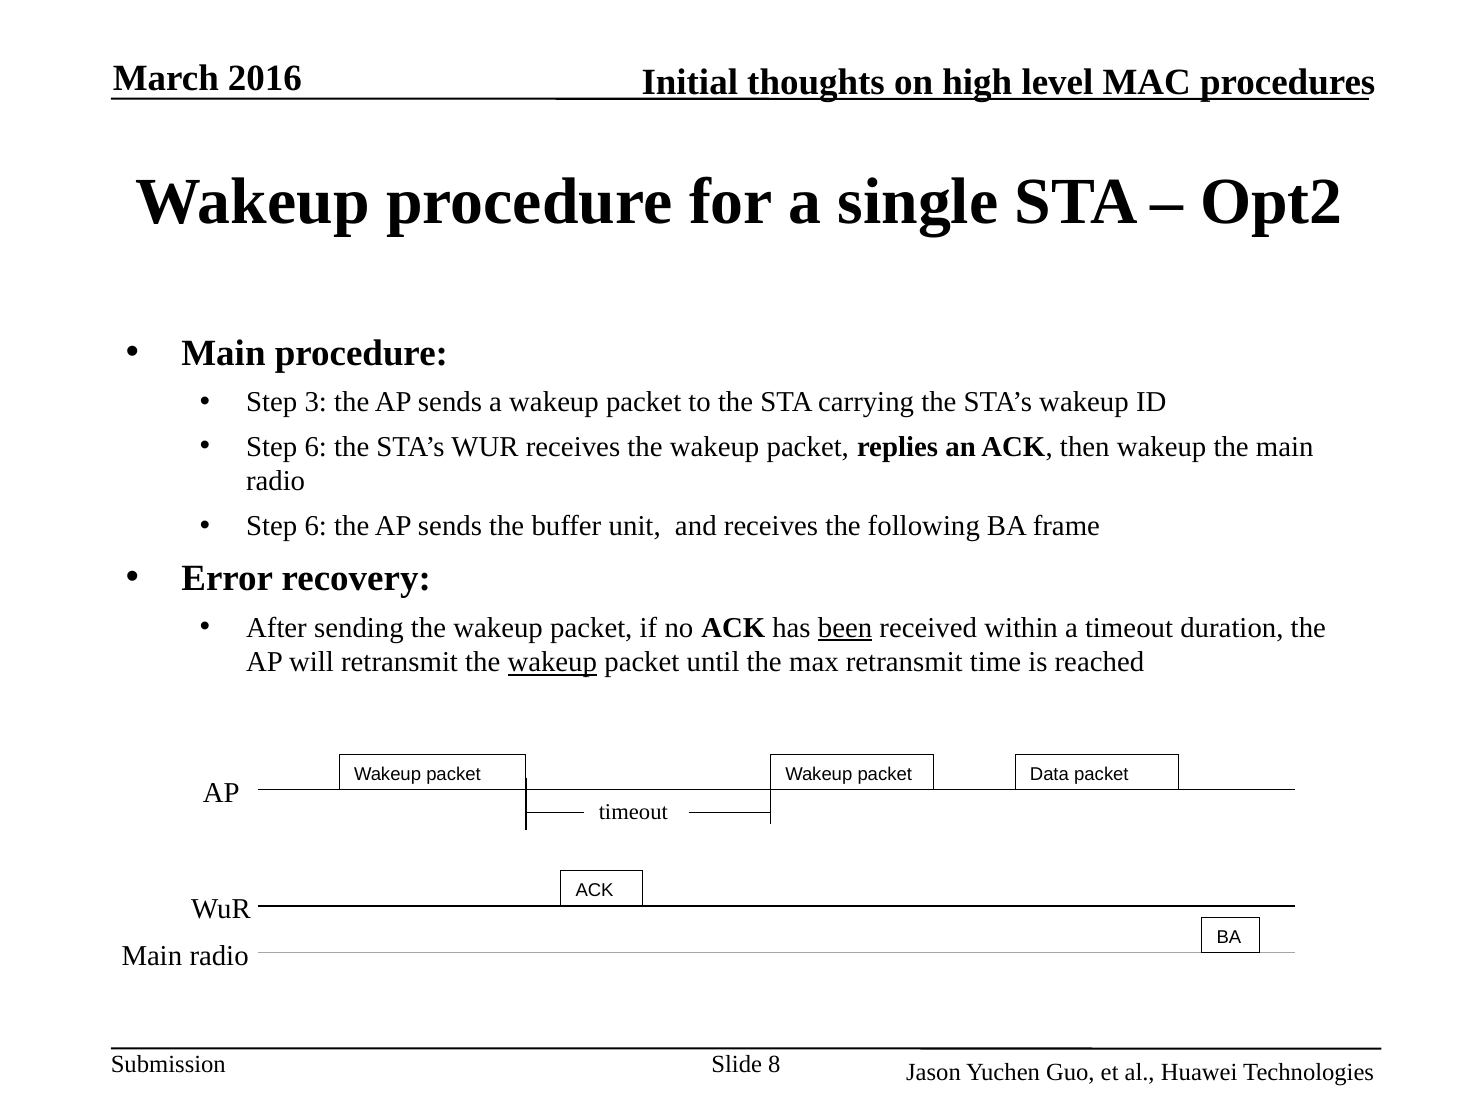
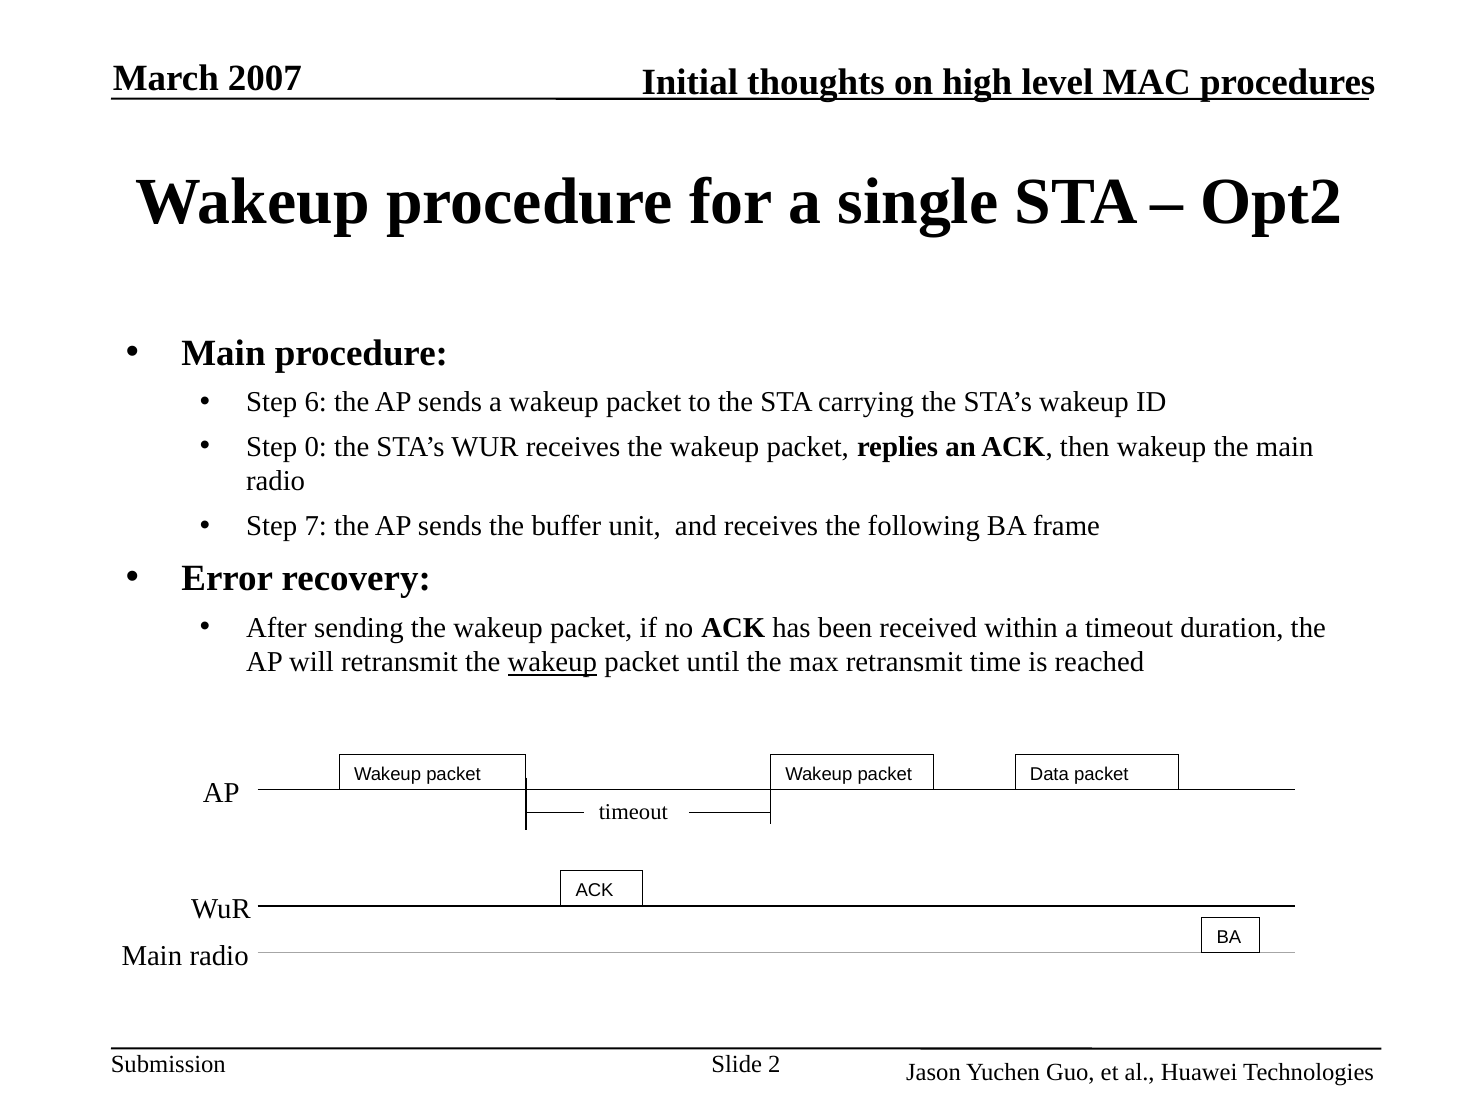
2016: 2016 -> 2007
3: 3 -> 6
6 at (316, 447): 6 -> 0
6 at (316, 526): 6 -> 7
been underline: present -> none
8: 8 -> 2
